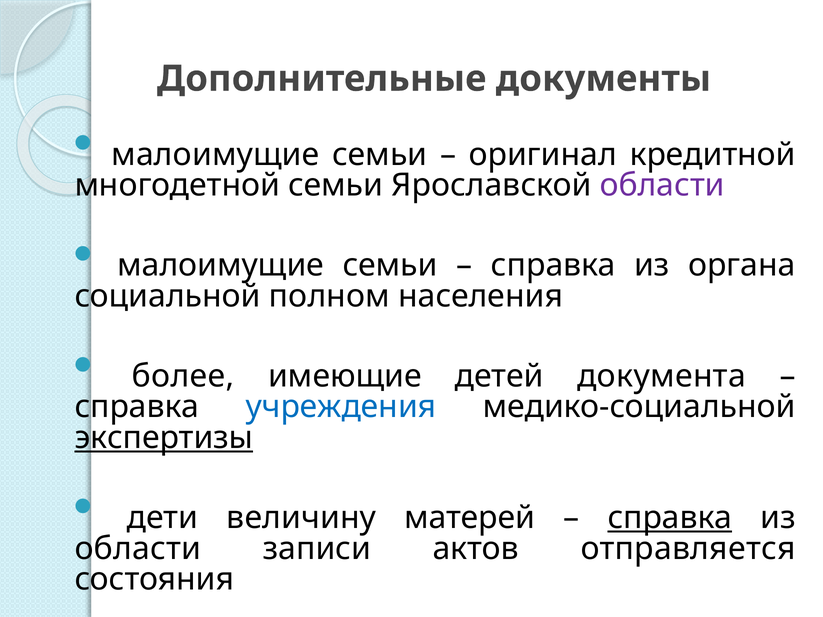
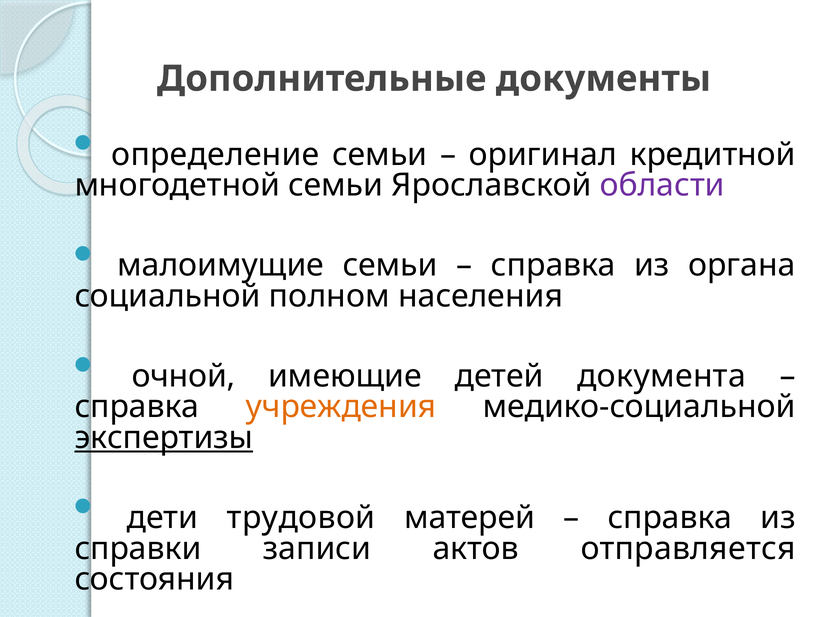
малоимущие at (215, 155): малоимущие -> определение
более: более -> очной
учреждения colour: blue -> orange
величину: величину -> трудовой
справка at (670, 518) underline: present -> none
области at (138, 549): области -> справки
